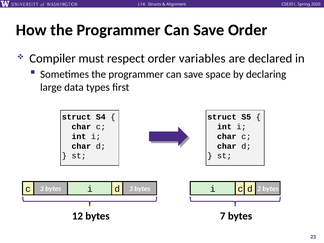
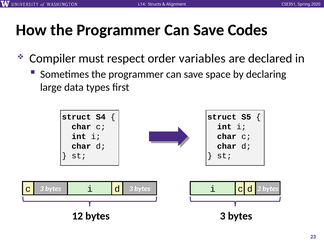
Save Order: Order -> Codes
bytes 7: 7 -> 3
